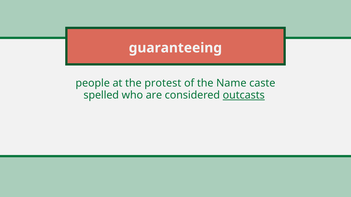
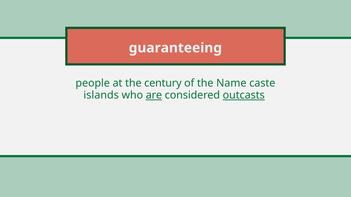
protest: protest -> century
spelled: spelled -> islands
are underline: none -> present
